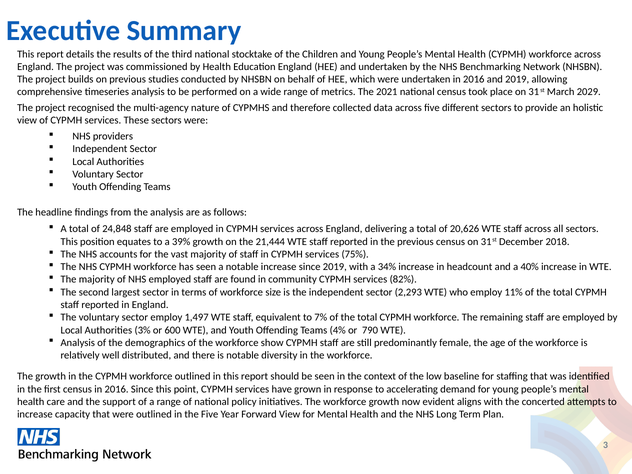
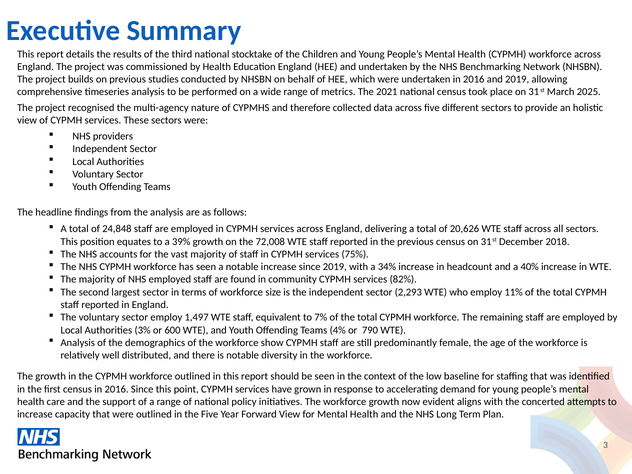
2029: 2029 -> 2025
21,444: 21,444 -> 72,008
